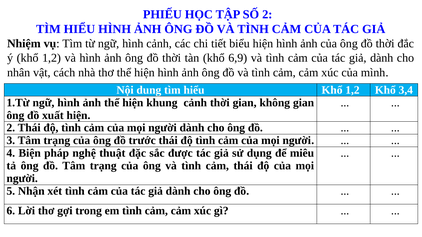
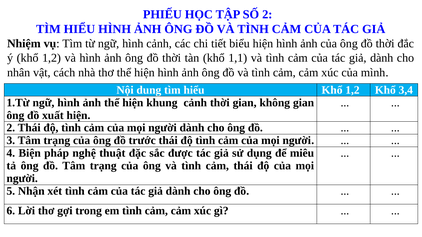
6,9: 6,9 -> 1,1
